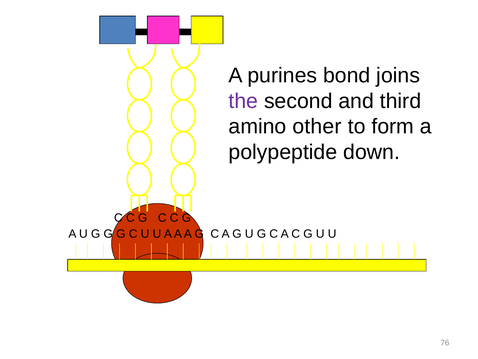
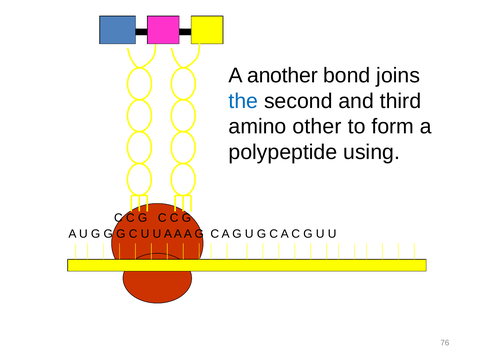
purines: purines -> another
the colour: purple -> blue
down: down -> using
